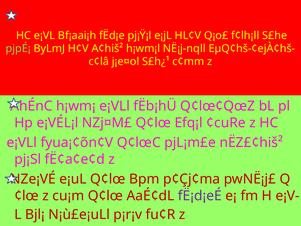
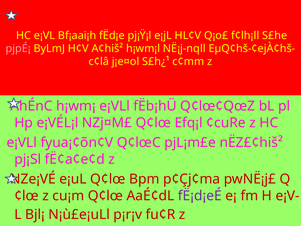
pjpÉ¡ colour: light green -> pink
